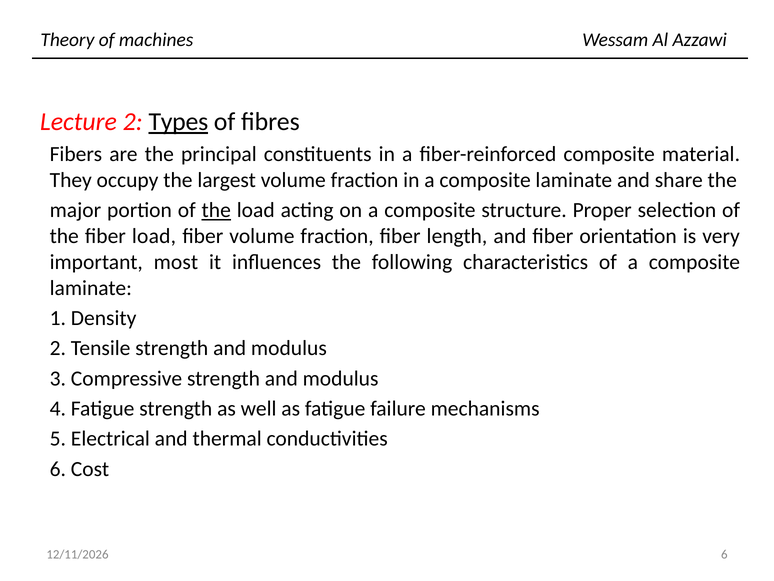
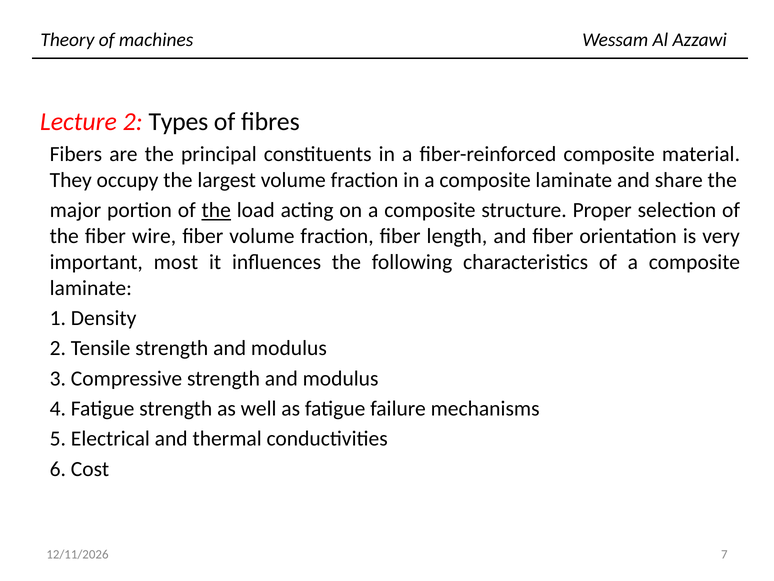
Types underline: present -> none
fiber load: load -> wire
6 at (724, 554): 6 -> 7
